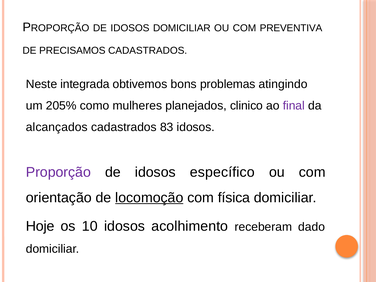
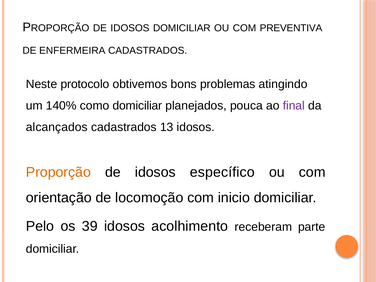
PRECISAMOS: PRECISAMOS -> ENFERMEIRA
integrada: integrada -> protocolo
205%: 205% -> 140%
como mulheres: mulheres -> domiciliar
clinico: clinico -> pouca
83: 83 -> 13
Proporção colour: purple -> orange
locomoção underline: present -> none
física: física -> inicio
Hoje: Hoje -> Pelo
10: 10 -> 39
dado: dado -> parte
